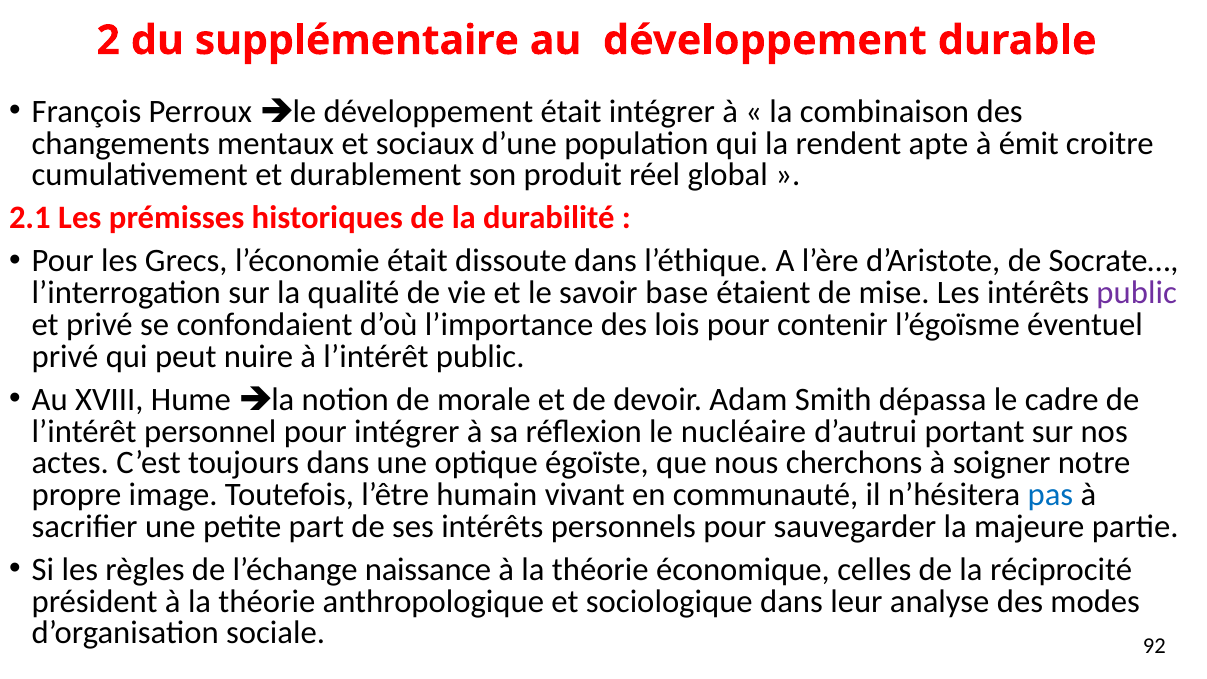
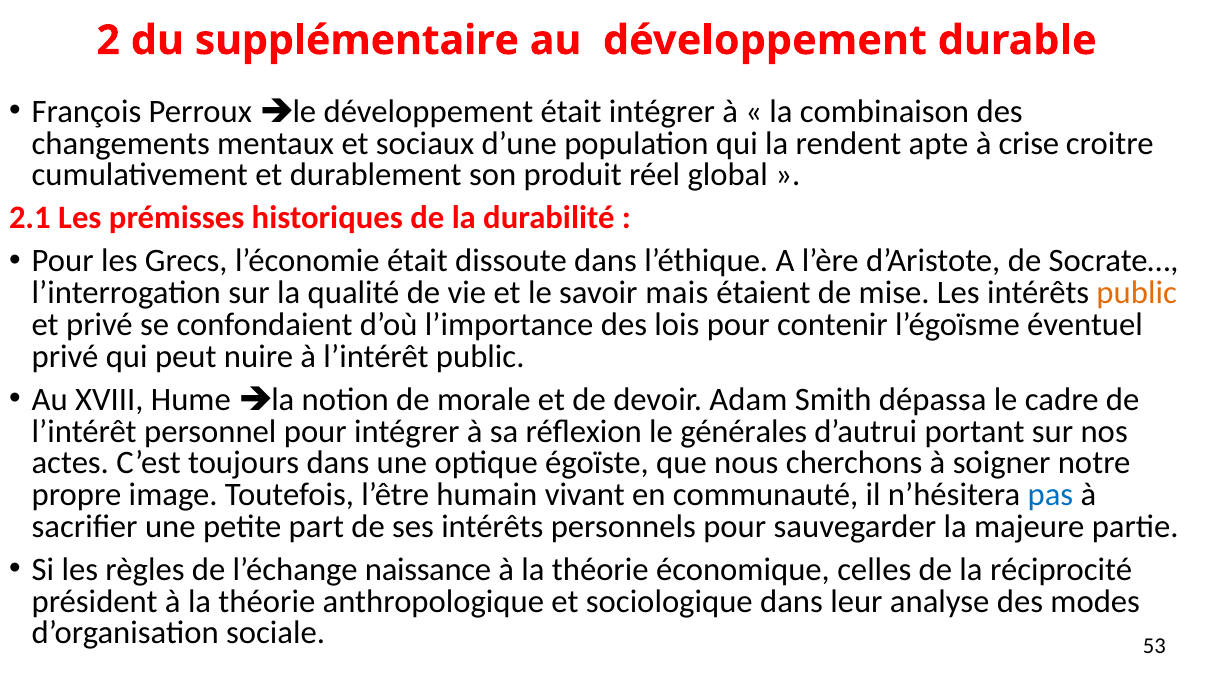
émit: émit -> crise
base: base -> mais
public at (1137, 293) colour: purple -> orange
nucléaire: nucléaire -> générales
92: 92 -> 53
